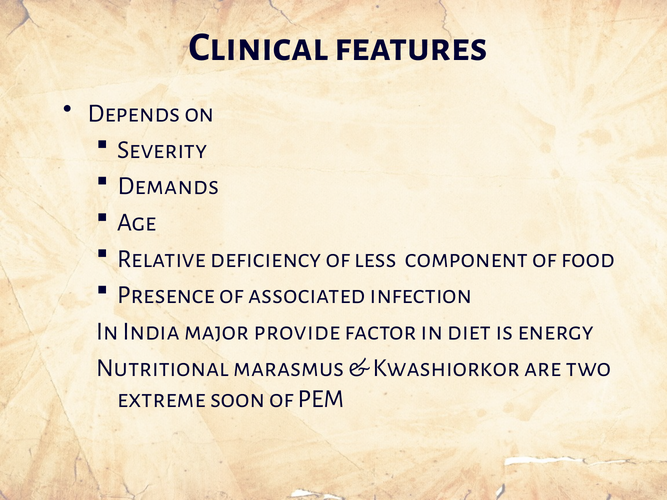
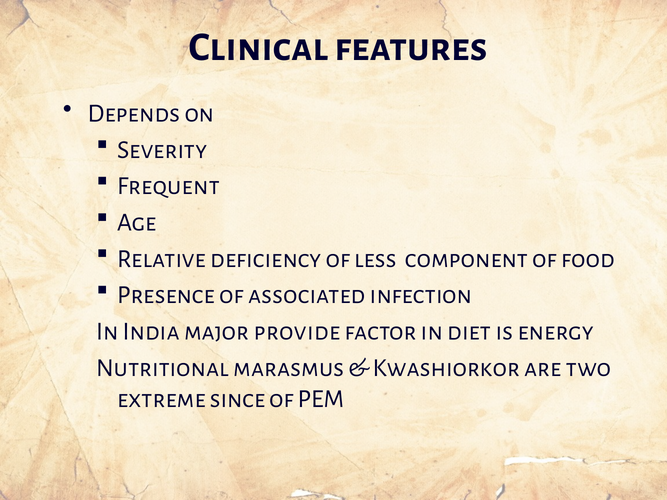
Demands: Demands -> Frequent
soon: soon -> since
